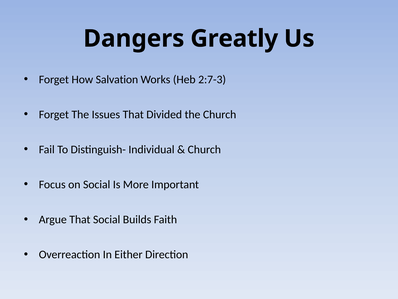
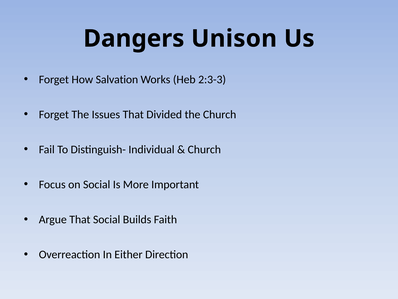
Greatly: Greatly -> Unison
2:7-3: 2:7-3 -> 2:3-3
